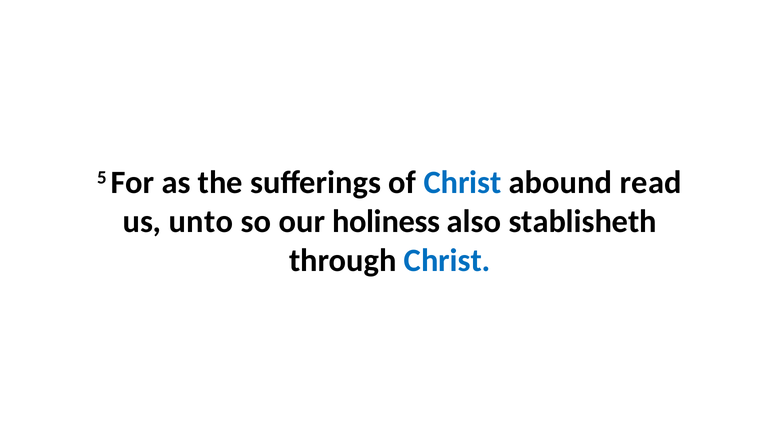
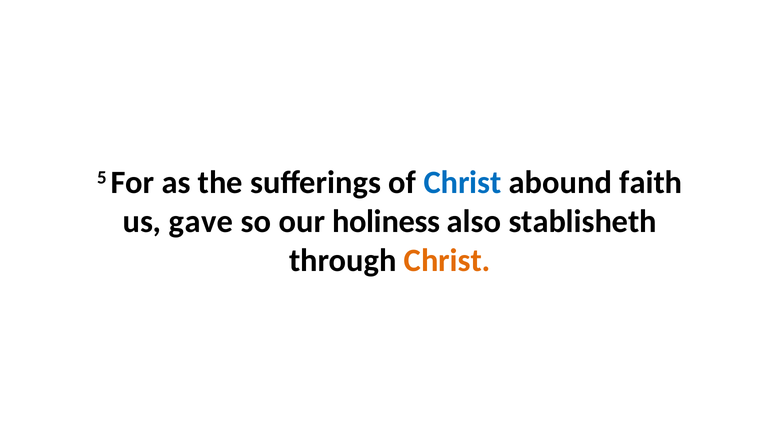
read: read -> faith
unto: unto -> gave
Christ at (447, 261) colour: blue -> orange
